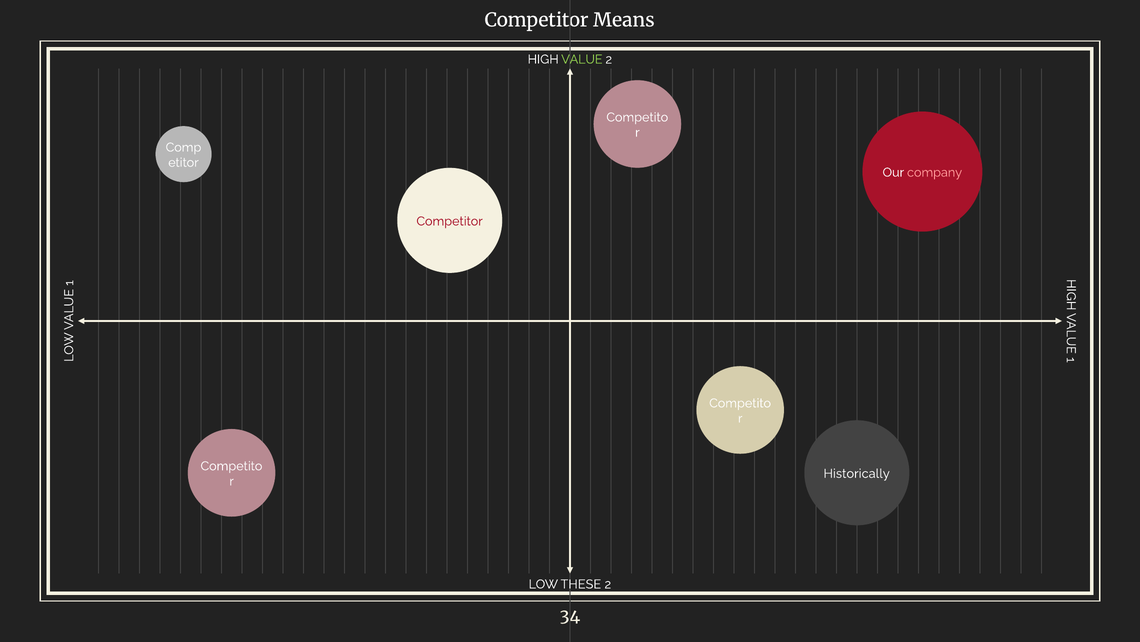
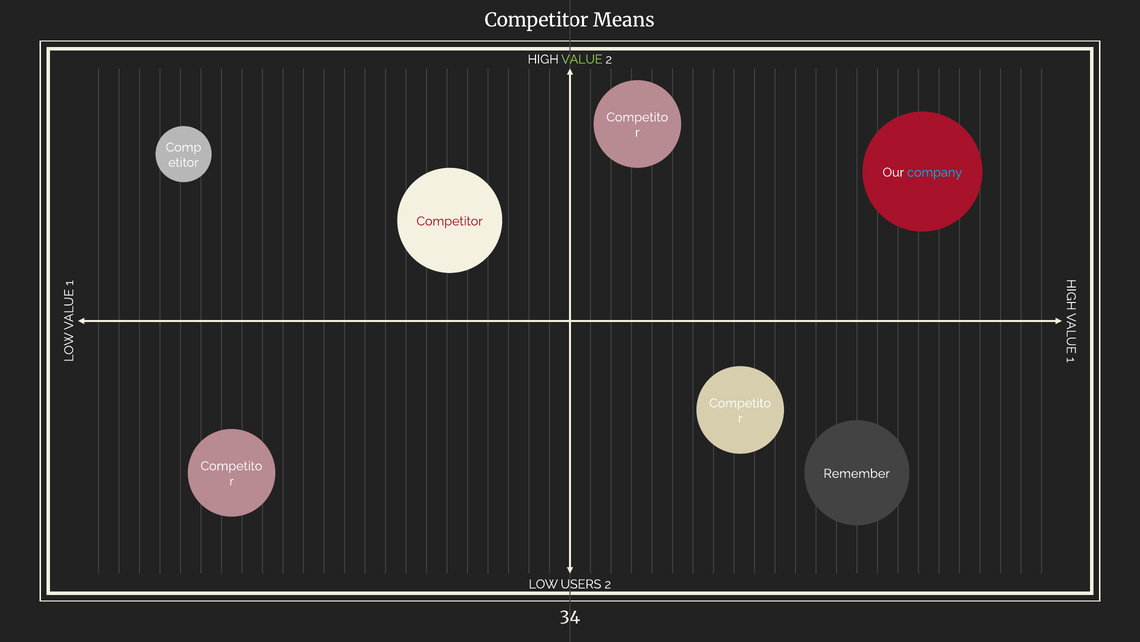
company colour: pink -> light blue
Historically: Historically -> Remember
THESE: THESE -> USERS
